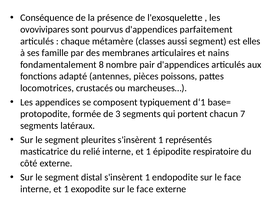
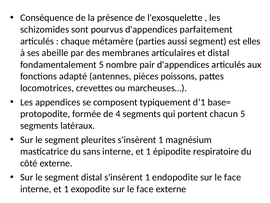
ovovivipares: ovovivipares -> schizomides
classes: classes -> parties
famille: famille -> abeille
et nains: nains -> distal
fondamentalement 8: 8 -> 5
crustacés: crustacés -> crevettes
3: 3 -> 4
chacun 7: 7 -> 5
représentés: représentés -> magnésium
relié: relié -> sans
